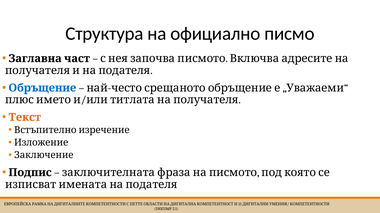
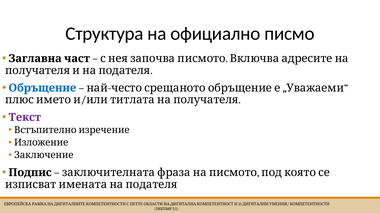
Текст colour: orange -> purple
